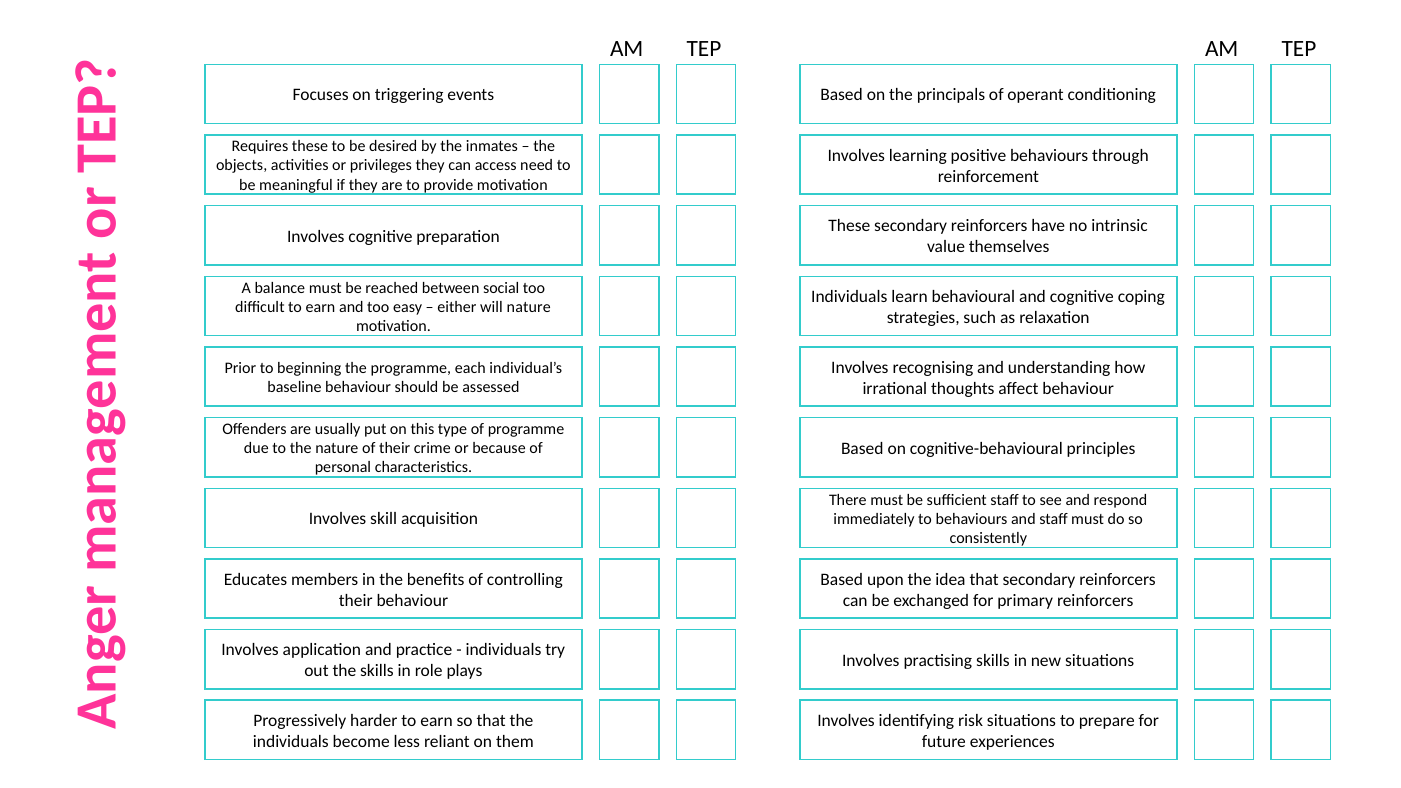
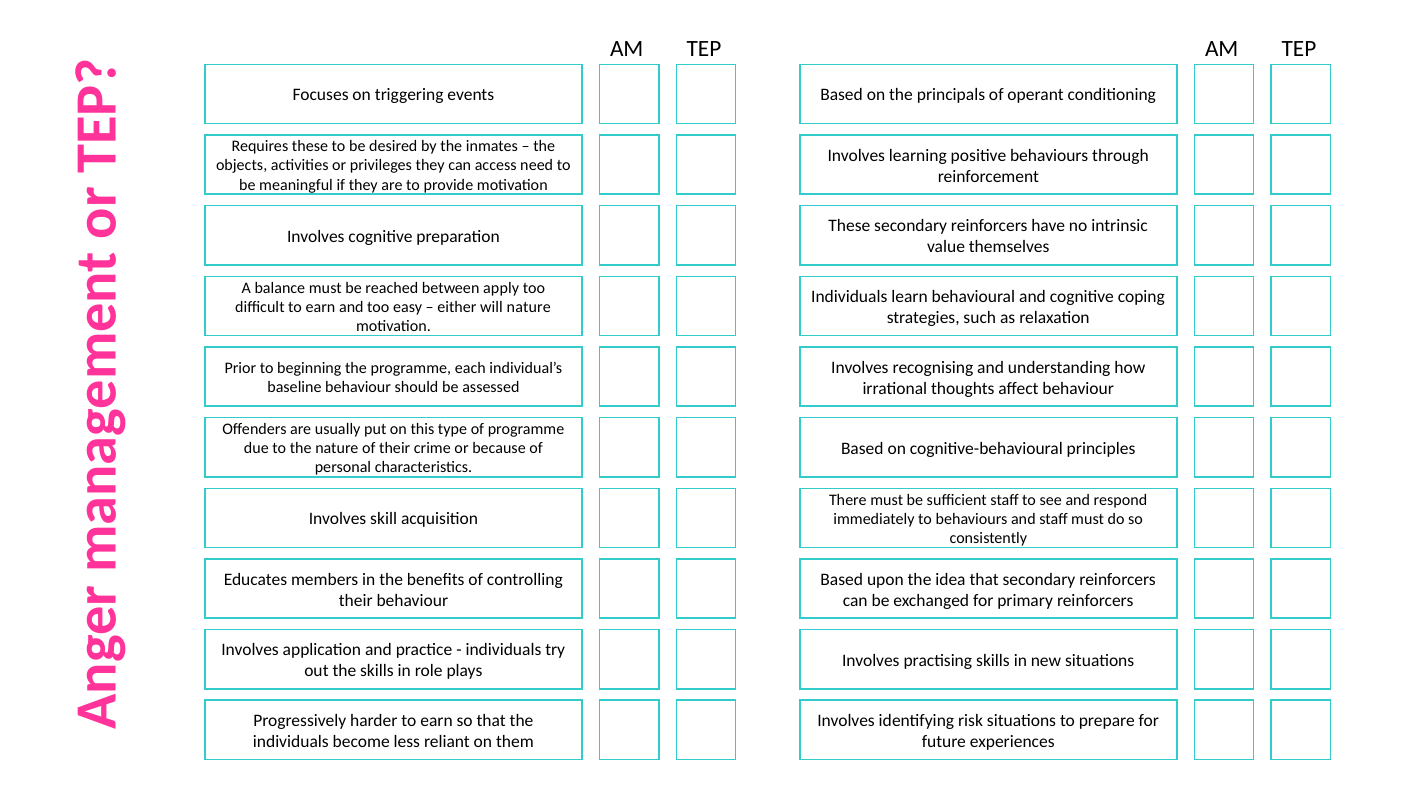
social: social -> apply
